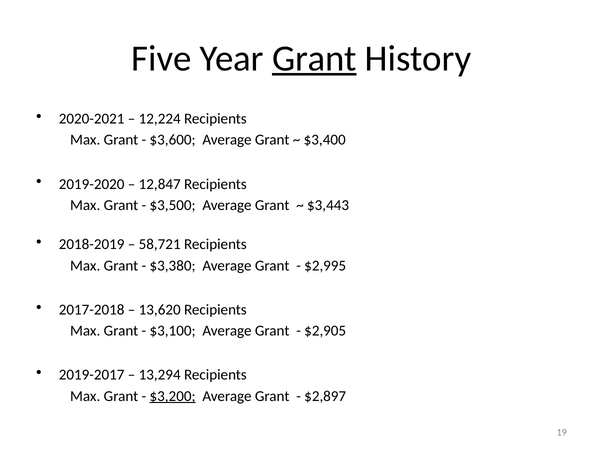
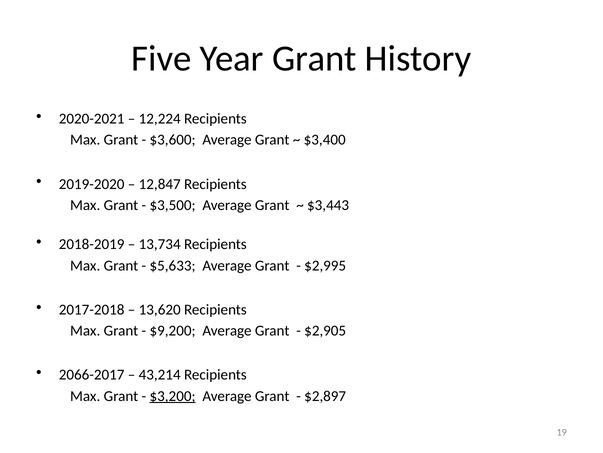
Grant at (314, 58) underline: present -> none
58,721: 58,721 -> 13,734
$3,380: $3,380 -> $5,633
$3,100: $3,100 -> $9,200
2019-2017: 2019-2017 -> 2066-2017
13,294: 13,294 -> 43,214
